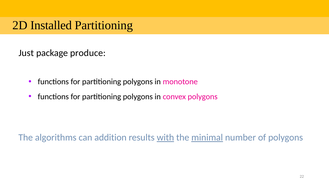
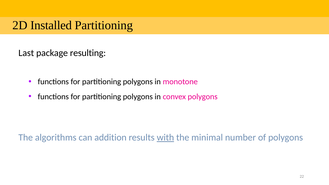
Just: Just -> Last
produce: produce -> resulting
minimal underline: present -> none
